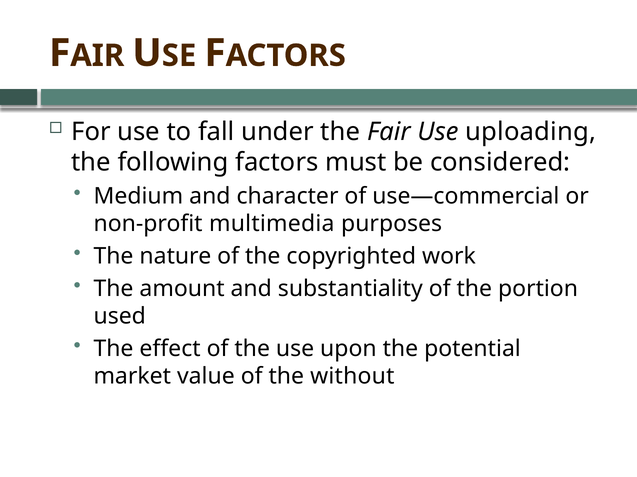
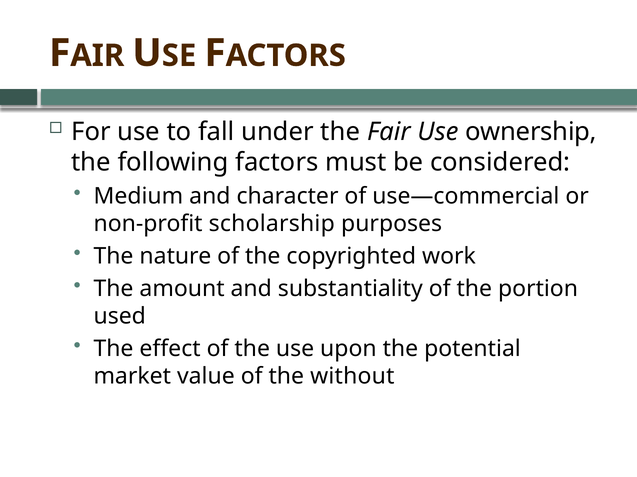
uploading: uploading -> ownership
multimedia: multimedia -> scholarship
